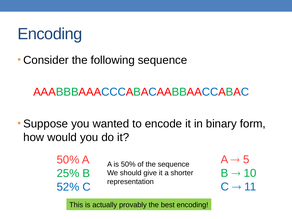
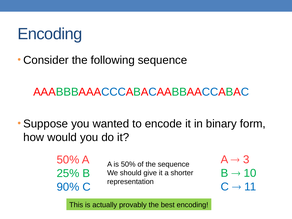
5: 5 -> 3
52%: 52% -> 90%
